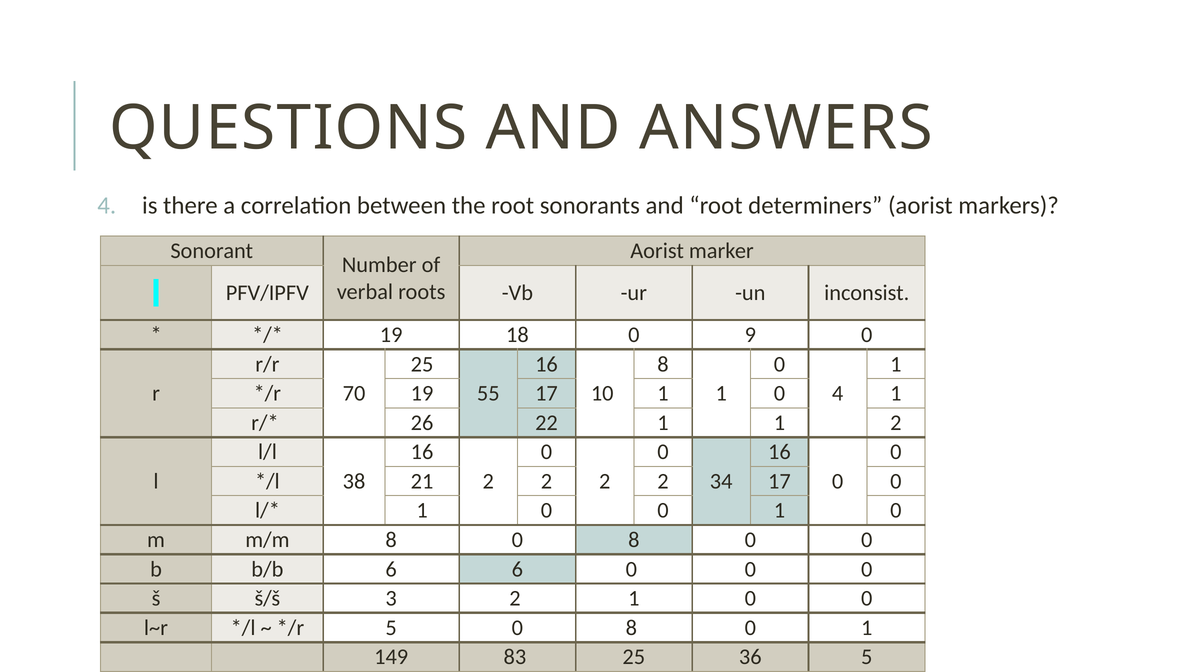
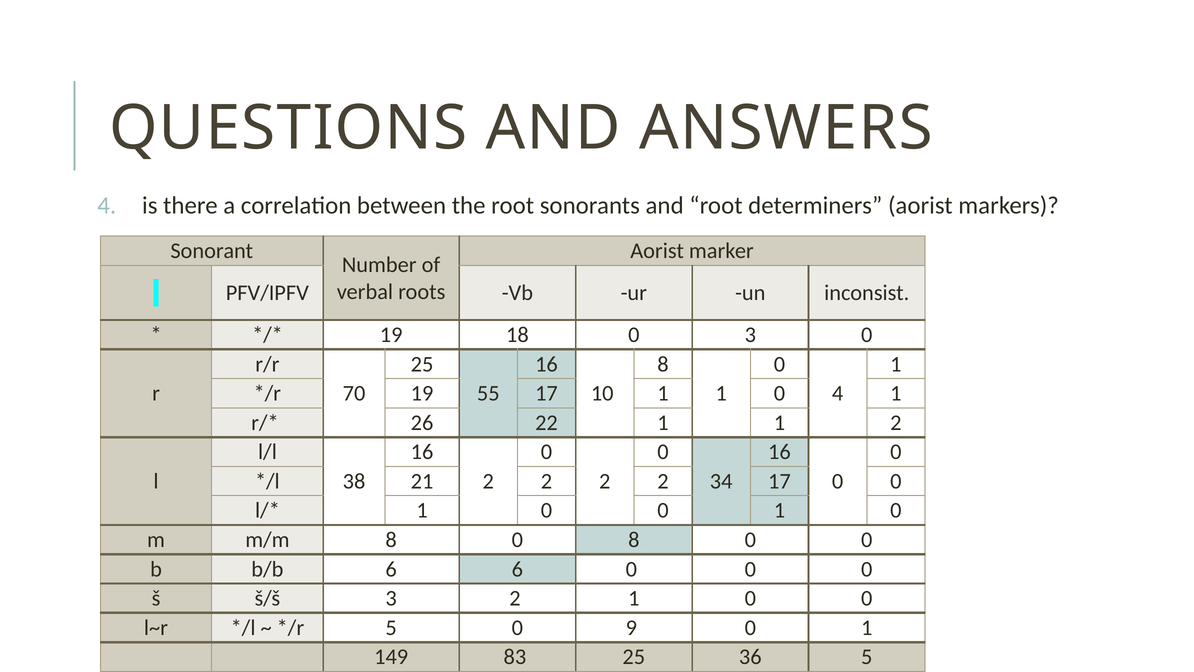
0 9: 9 -> 3
5 0 8: 8 -> 9
